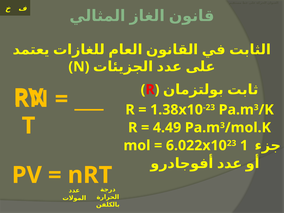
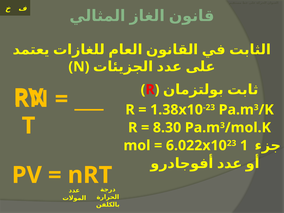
4.49: 4.49 -> 8.30
